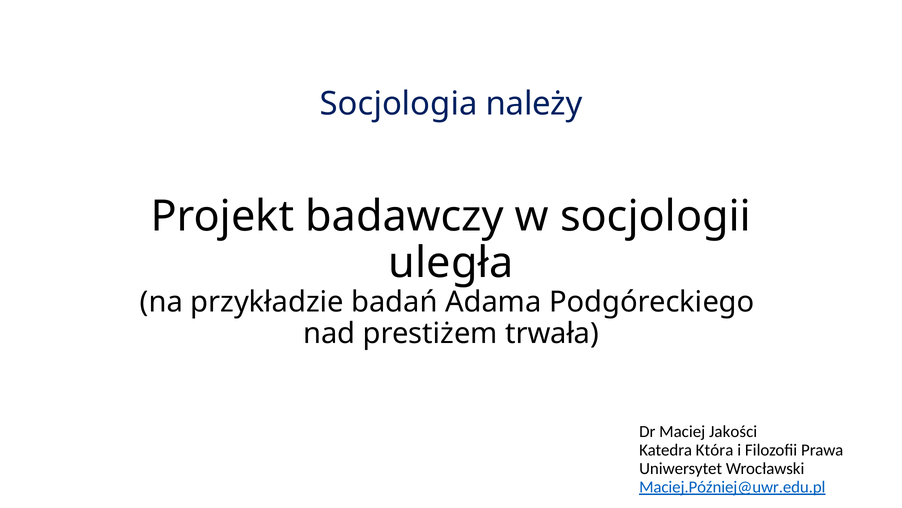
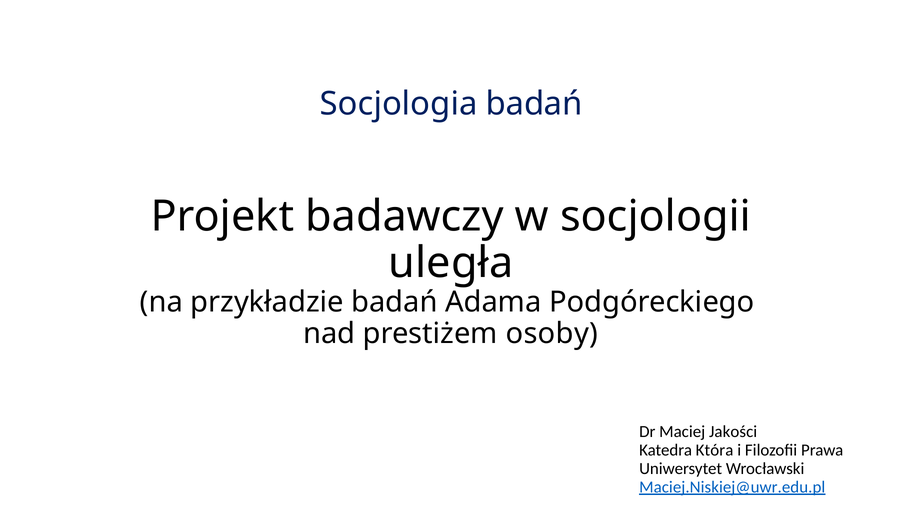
Socjologia należy: należy -> badań
trwała: trwała -> osoby
Maciej.Później@uwr.edu.pl: Maciej.Później@uwr.edu.pl -> Maciej.Niskiej@uwr.edu.pl
